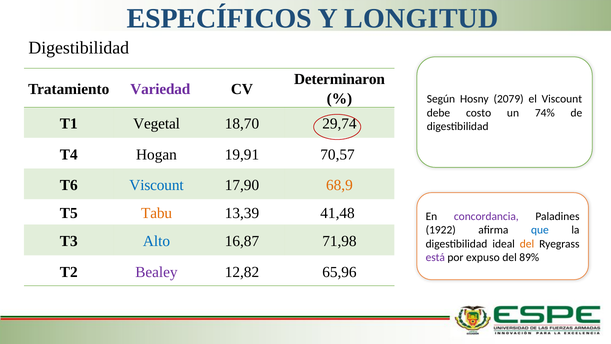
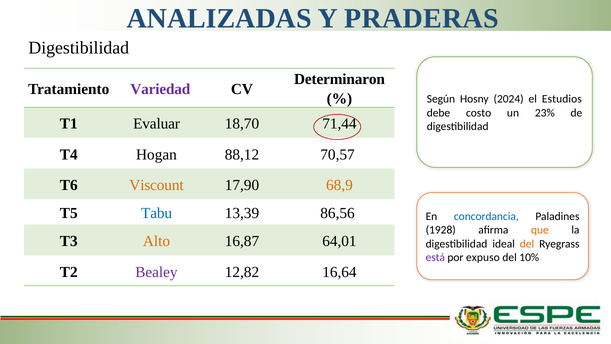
ESPECÍFICOS: ESPECÍFICOS -> ANALIZADAS
LONGITUD: LONGITUD -> PRADERAS
2079: 2079 -> 2024
el Viscount: Viscount -> Estudios
74%: 74% -> 23%
Vegetal: Vegetal -> Evaluar
29,74: 29,74 -> 71,44
19,91: 19,91 -> 88,12
Viscount at (157, 185) colour: blue -> orange
Tabu colour: orange -> blue
41,48: 41,48 -> 86,56
concordancia colour: purple -> blue
1922: 1922 -> 1928
que colour: blue -> orange
Alto colour: blue -> orange
71,98: 71,98 -> 64,01
89%: 89% -> 10%
65,96: 65,96 -> 16,64
